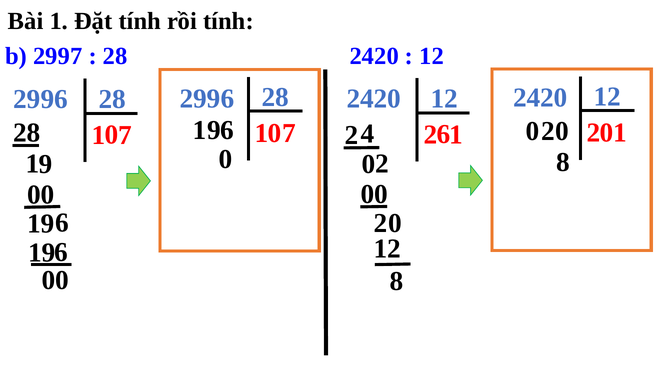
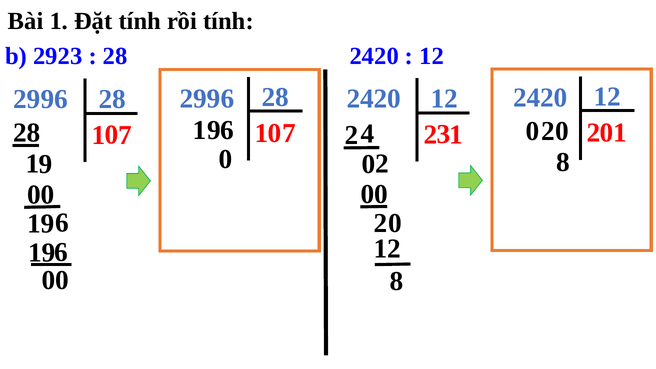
2997: 2997 -> 2923
6 at (443, 134): 6 -> 3
